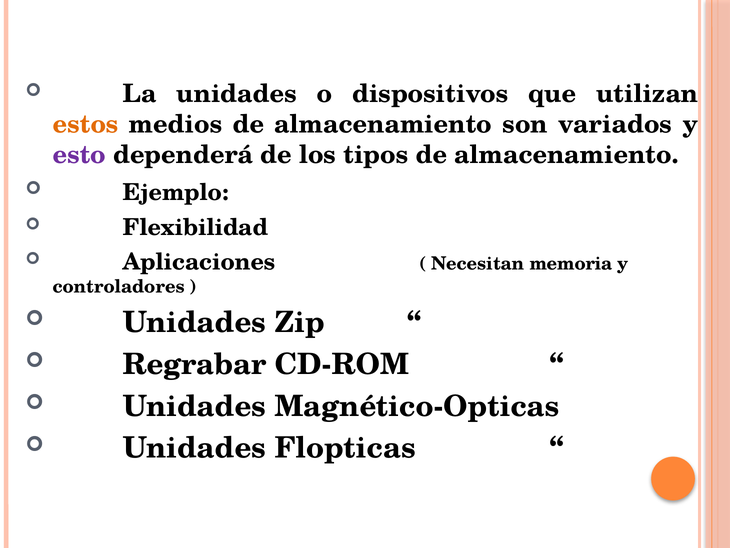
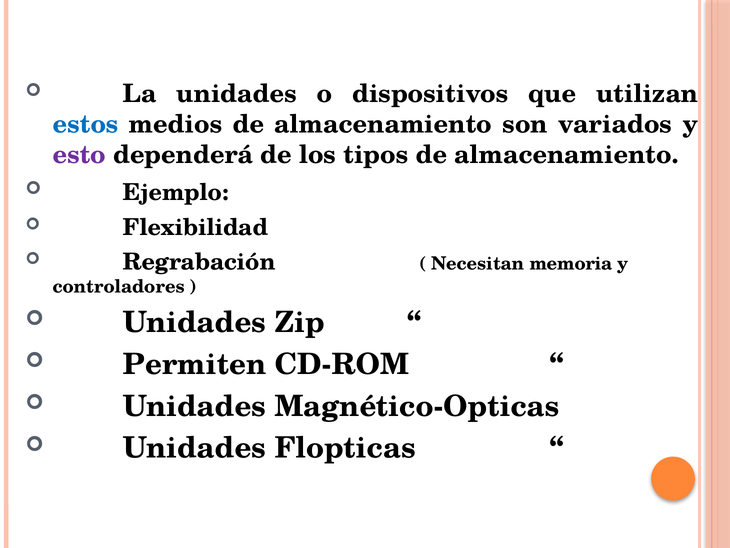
estos colour: orange -> blue
Aplicaciones: Aplicaciones -> Regrabación
Regrabar: Regrabar -> Permiten
